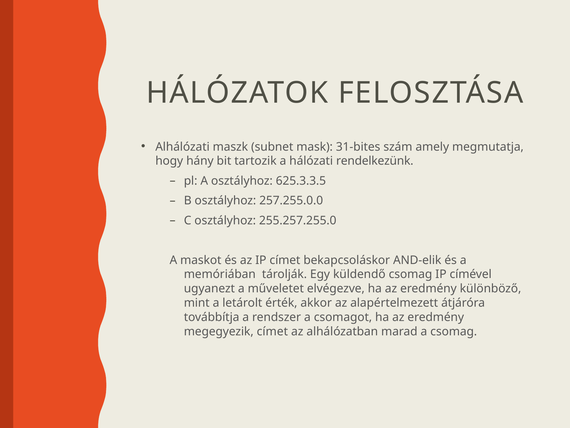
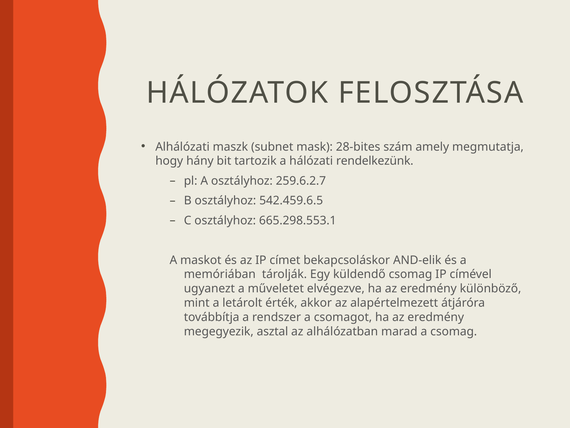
31-bites: 31-bites -> 28-bites
625.3.3.5: 625.3.3.5 -> 259.6.2.7
257.255.0.0: 257.255.0.0 -> 542.459.6.5
255.257.255.0: 255.257.255.0 -> 665.298.553.1
megegyezik címet: címet -> asztal
